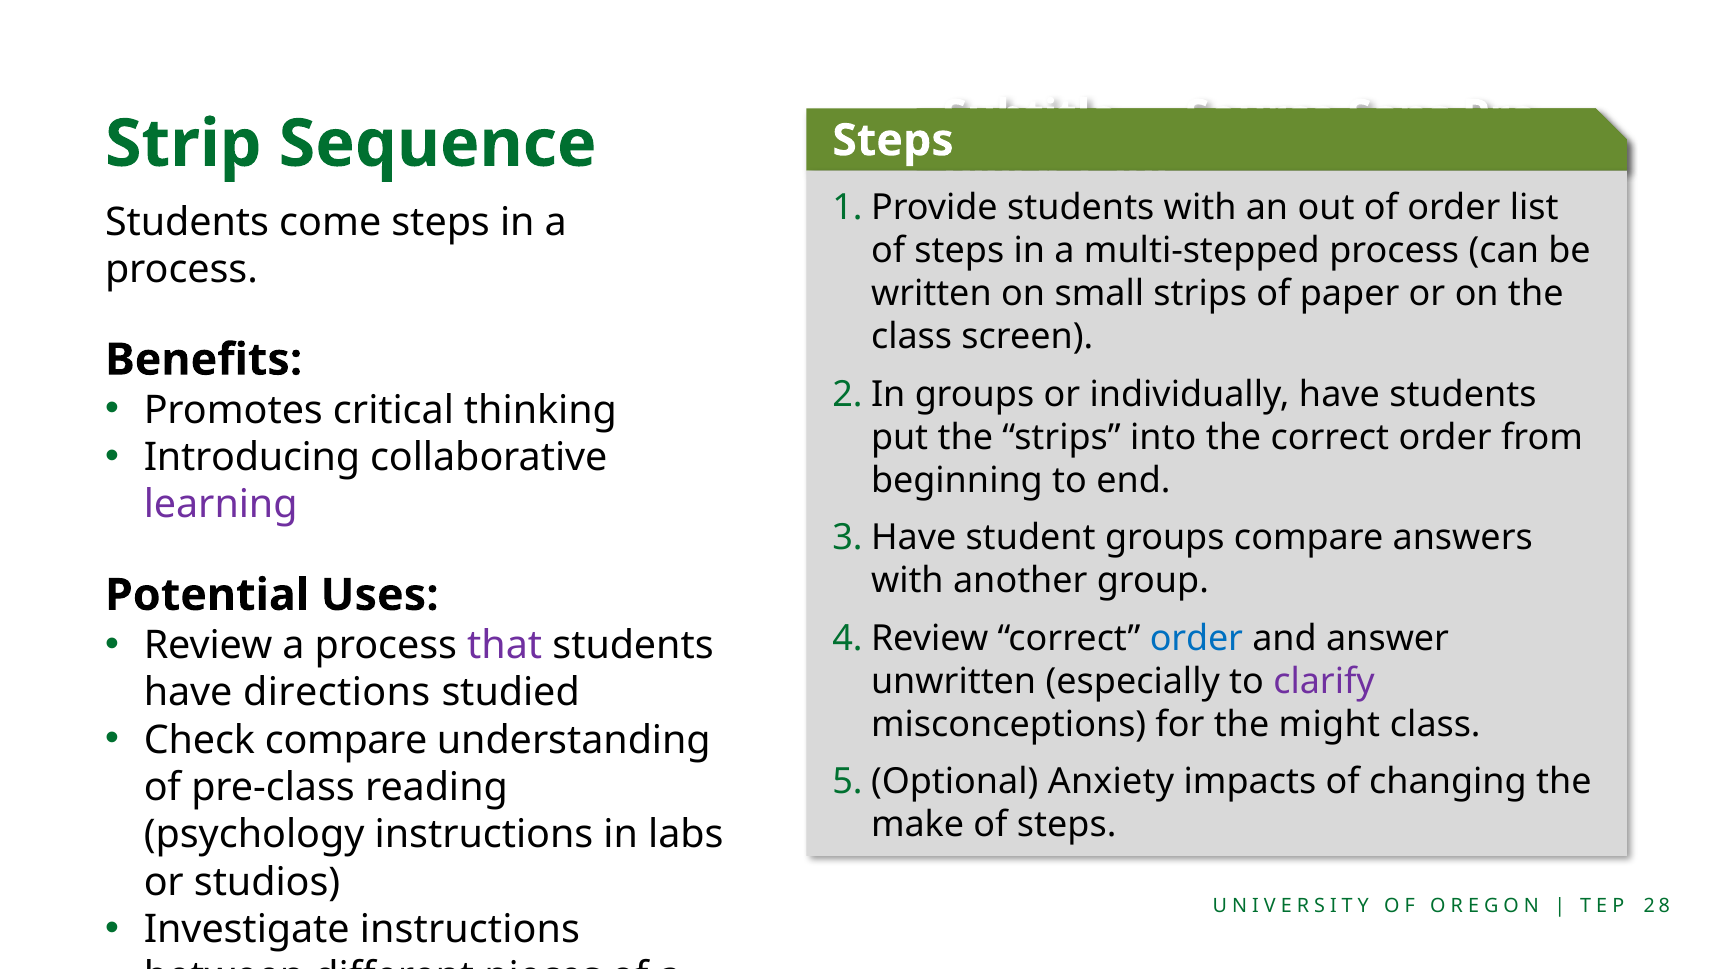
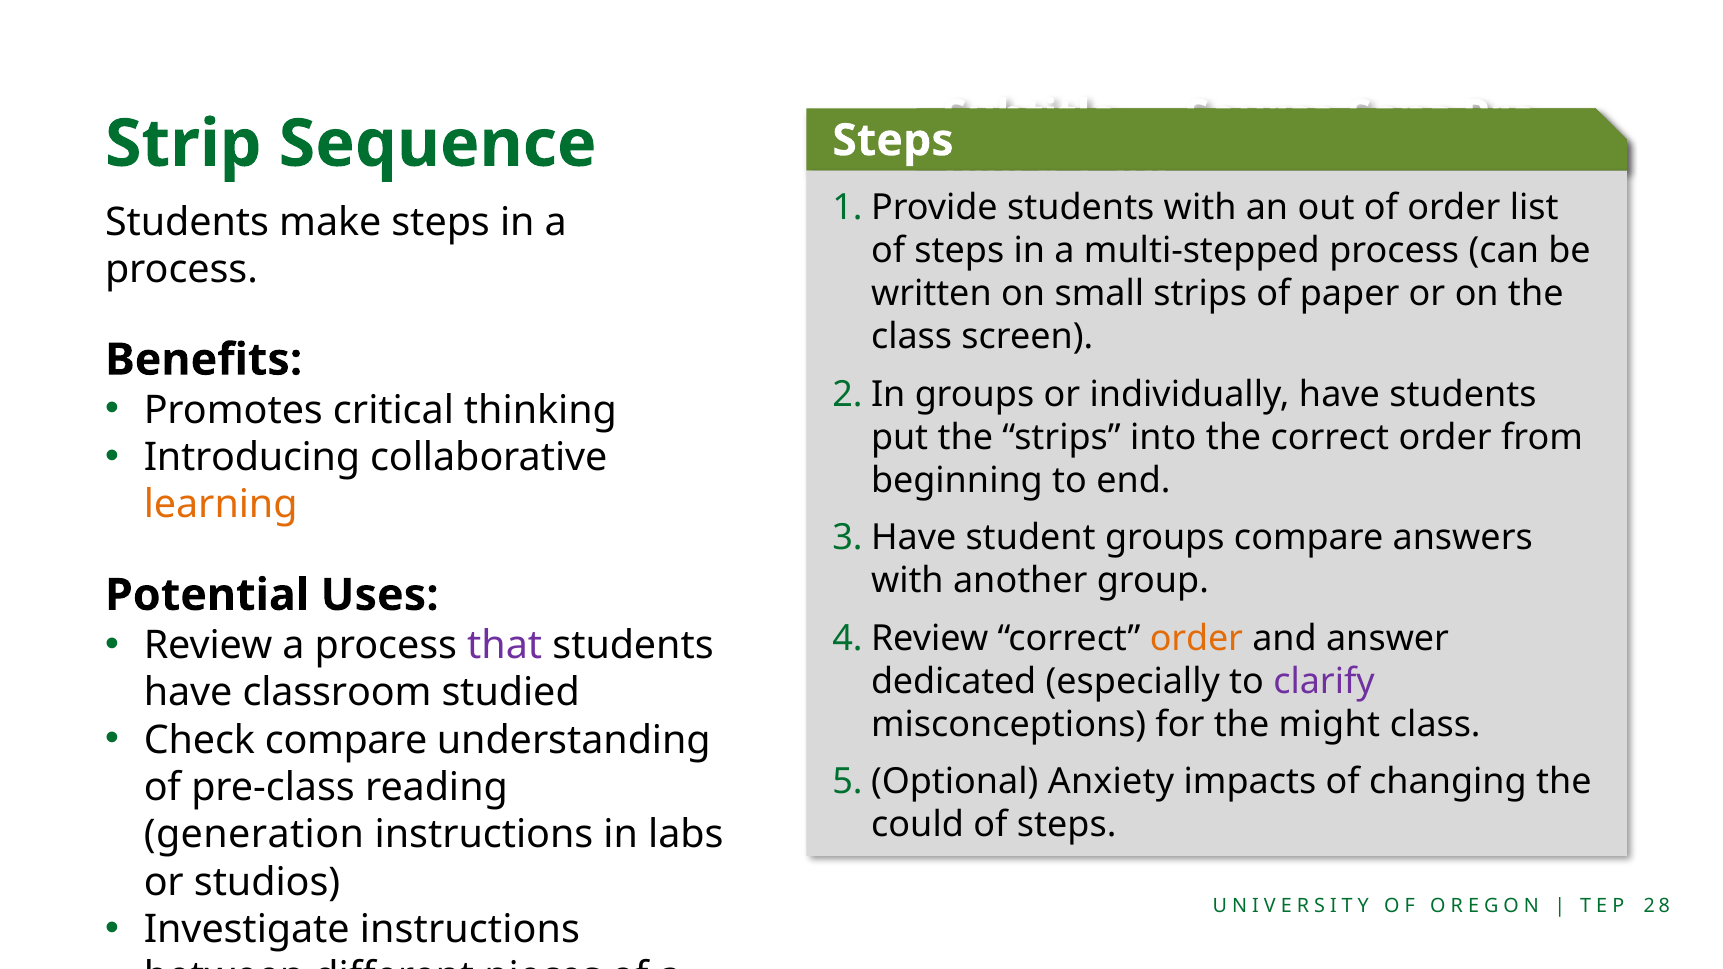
come: come -> make
learning colour: purple -> orange
order at (1196, 638) colour: blue -> orange
unwritten: unwritten -> dedicated
directions: directions -> classroom
make: make -> could
psychology: psychology -> generation
